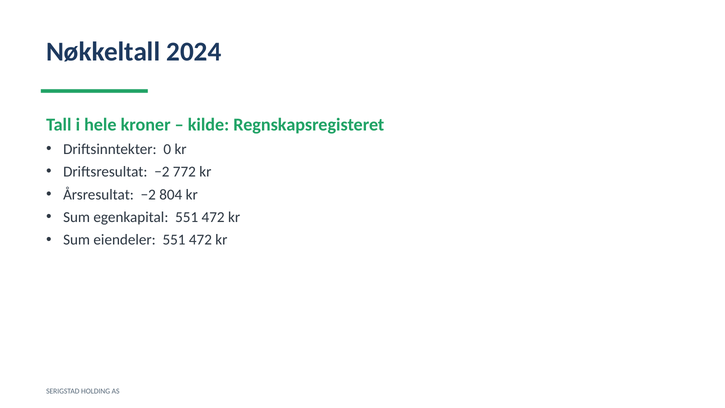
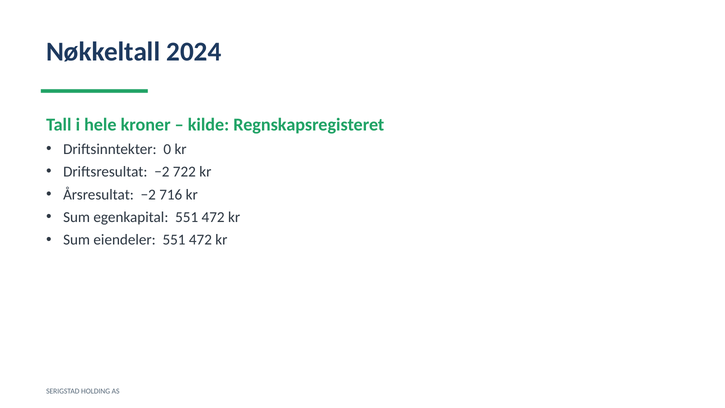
772: 772 -> 722
804: 804 -> 716
